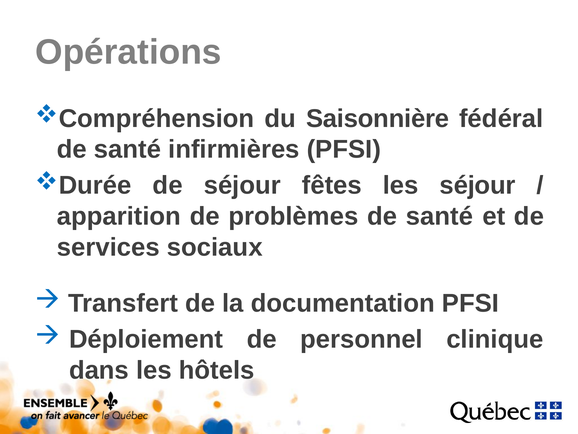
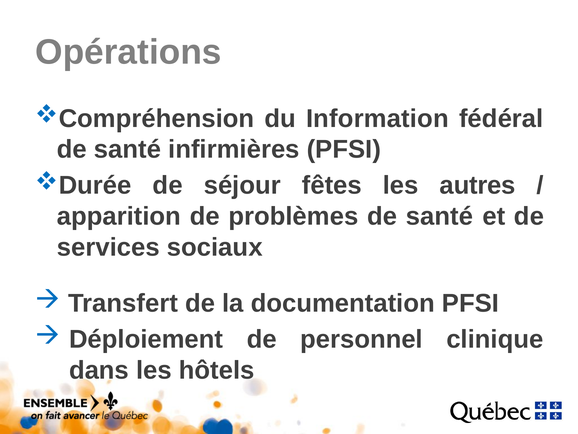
Saisonnière: Saisonnière -> Information
les séjour: séjour -> autres
